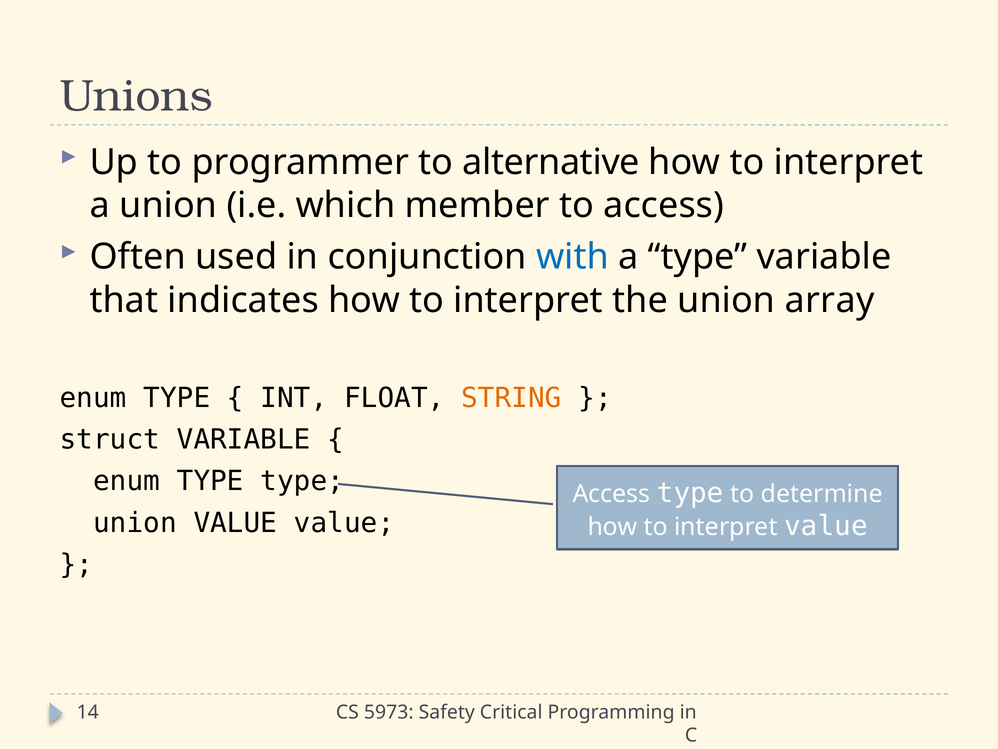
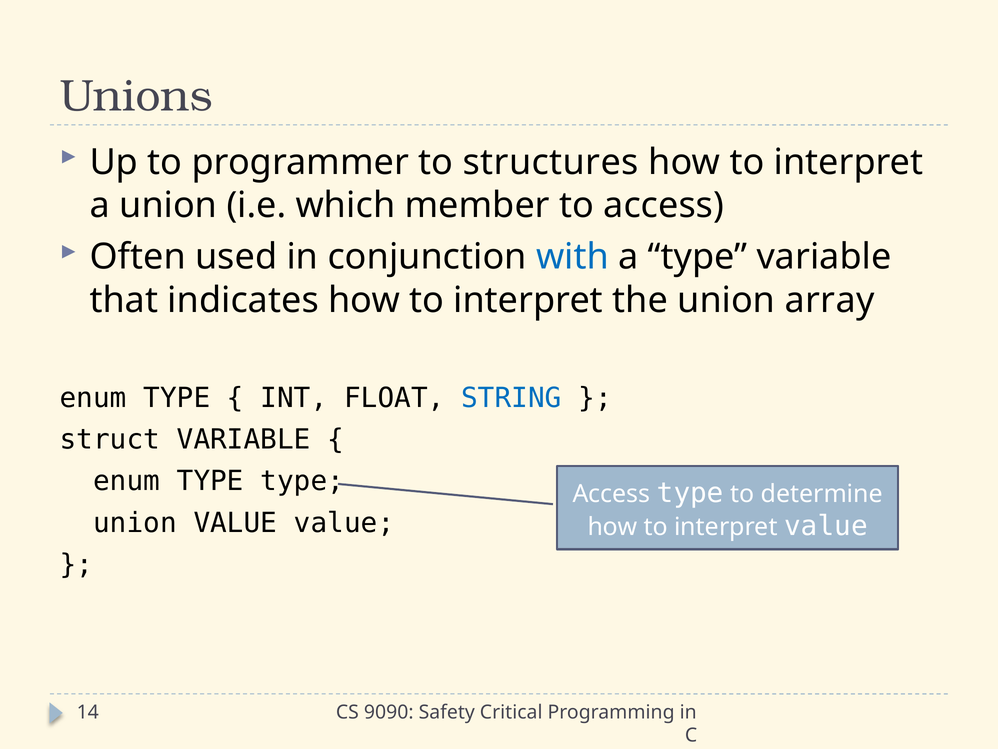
alternative: alternative -> structures
STRING colour: orange -> blue
5973: 5973 -> 9090
